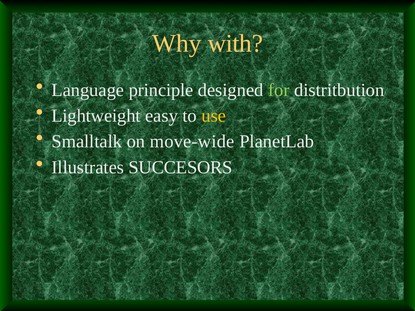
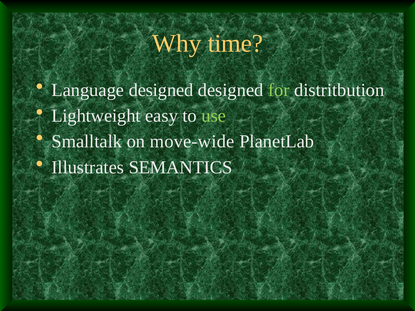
with: with -> time
Language principle: principle -> designed
use colour: yellow -> light green
SUCCESORS: SUCCESORS -> SEMANTICS
